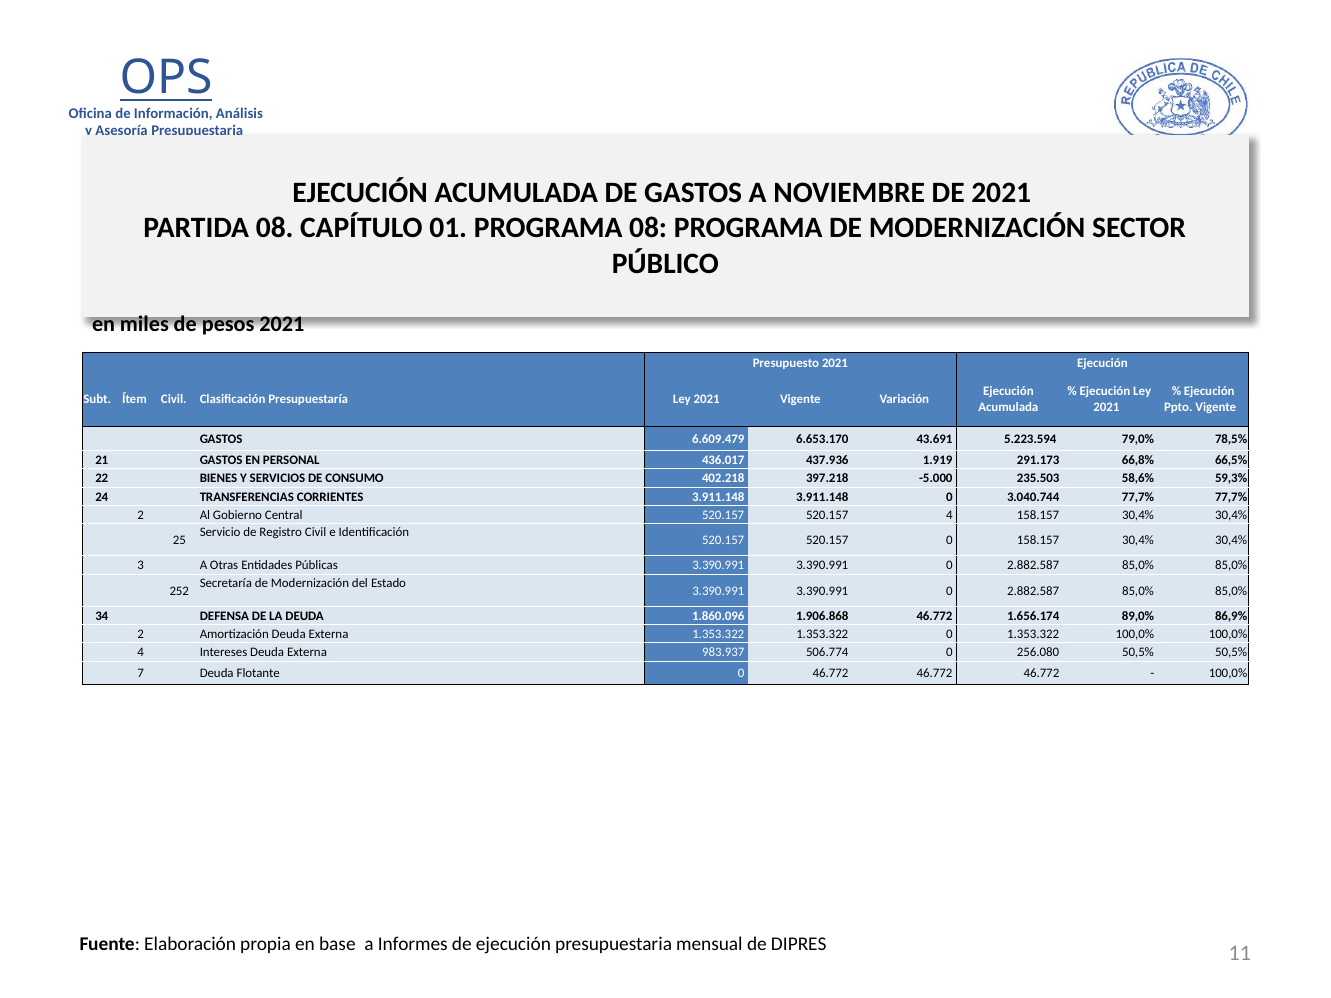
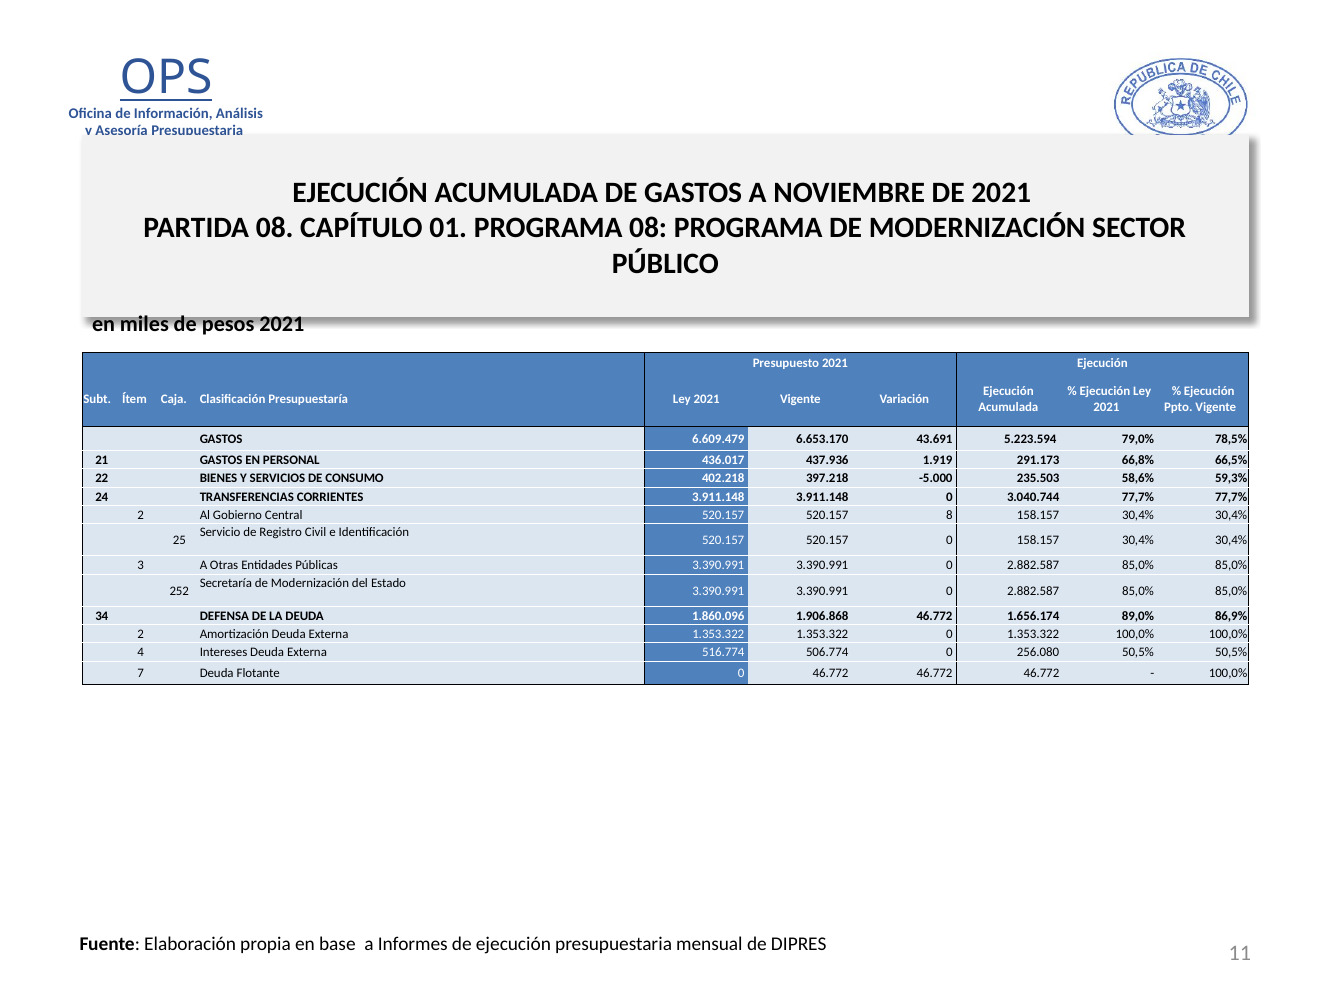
Ítem Civil: Civil -> Caja
520.157 4: 4 -> 8
983.937: 983.937 -> 516.774
